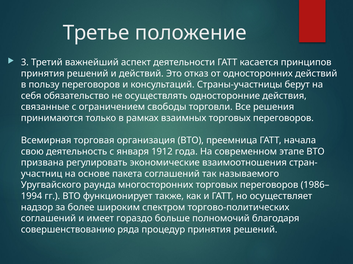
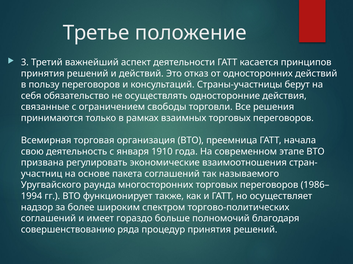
1912: 1912 -> 1910
